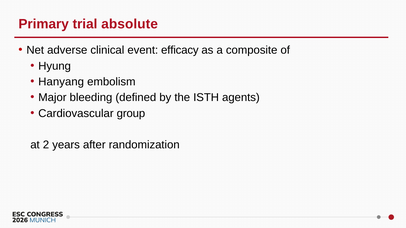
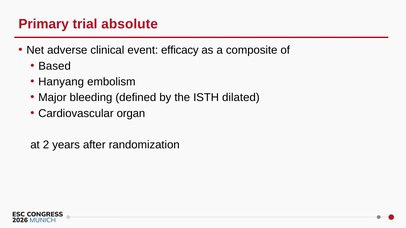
Hyung: Hyung -> Based
agents: agents -> dilated
group: group -> organ
